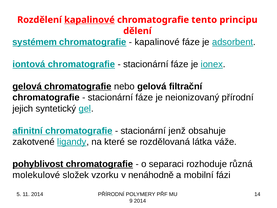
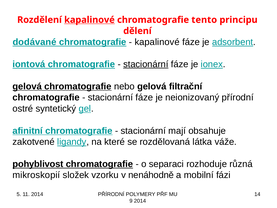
systémem: systémem -> dodávané
stacionární at (146, 64) underline: none -> present
jejich: jejich -> ostré
jenž: jenž -> mají
molekulové: molekulové -> mikroskopií
